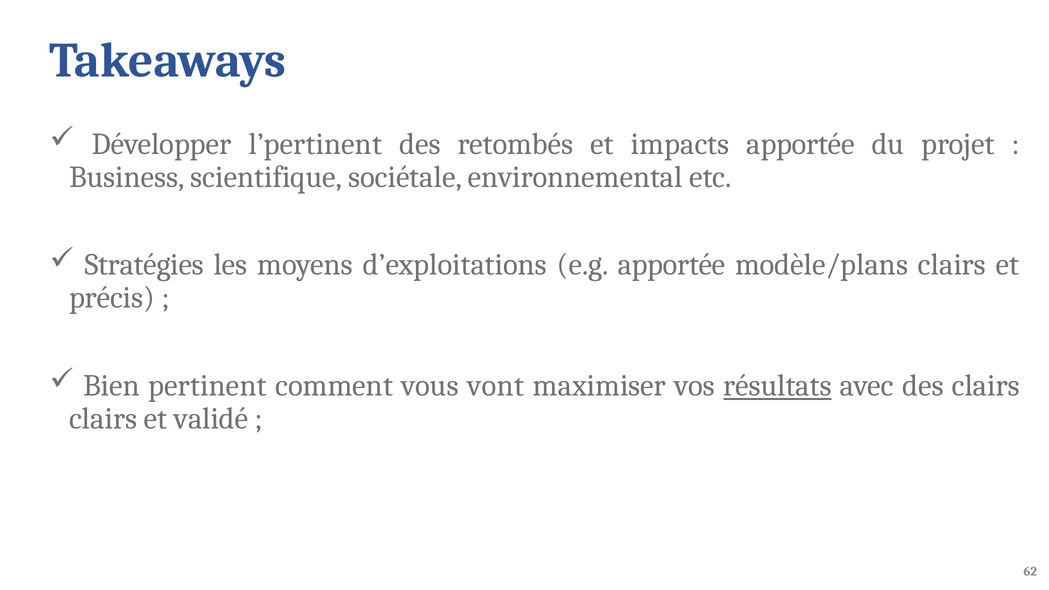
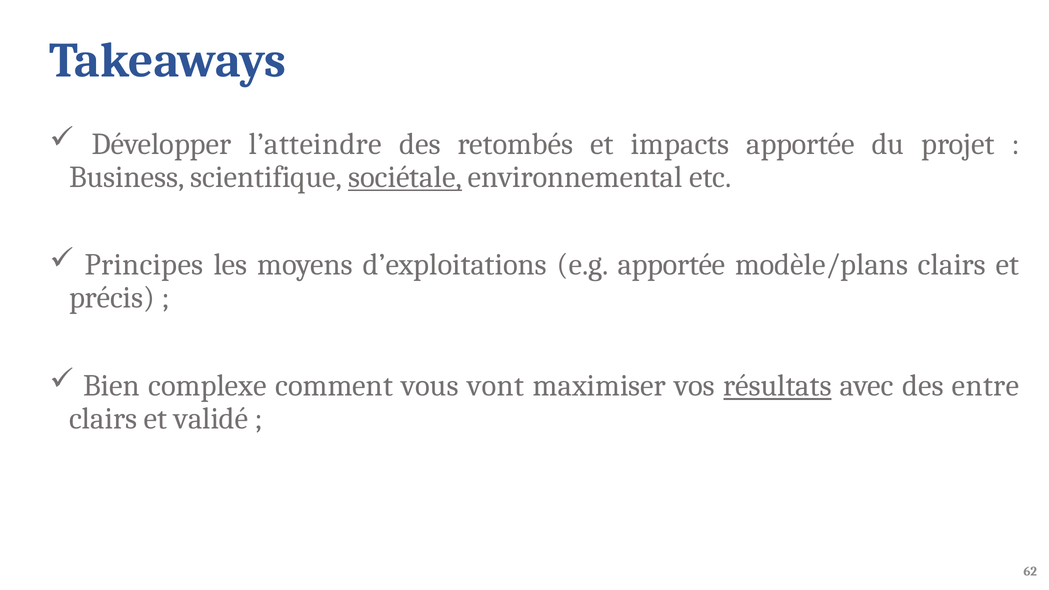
l’pertinent: l’pertinent -> l’atteindre
sociétale underline: none -> present
Stratégies: Stratégies -> Principes
pertinent: pertinent -> complexe
des clairs: clairs -> entre
